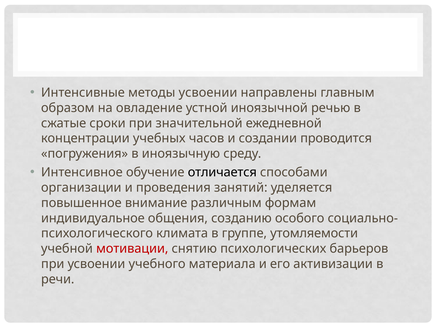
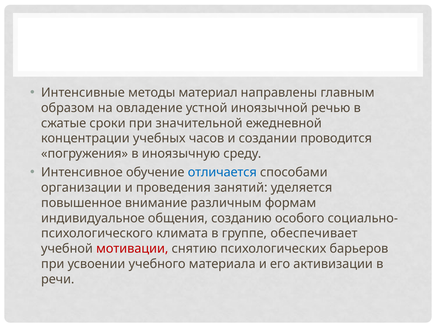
методы усвоении: усвоении -> материал
отличается colour: black -> blue
утомляемости: утомляемости -> обеспечивает
